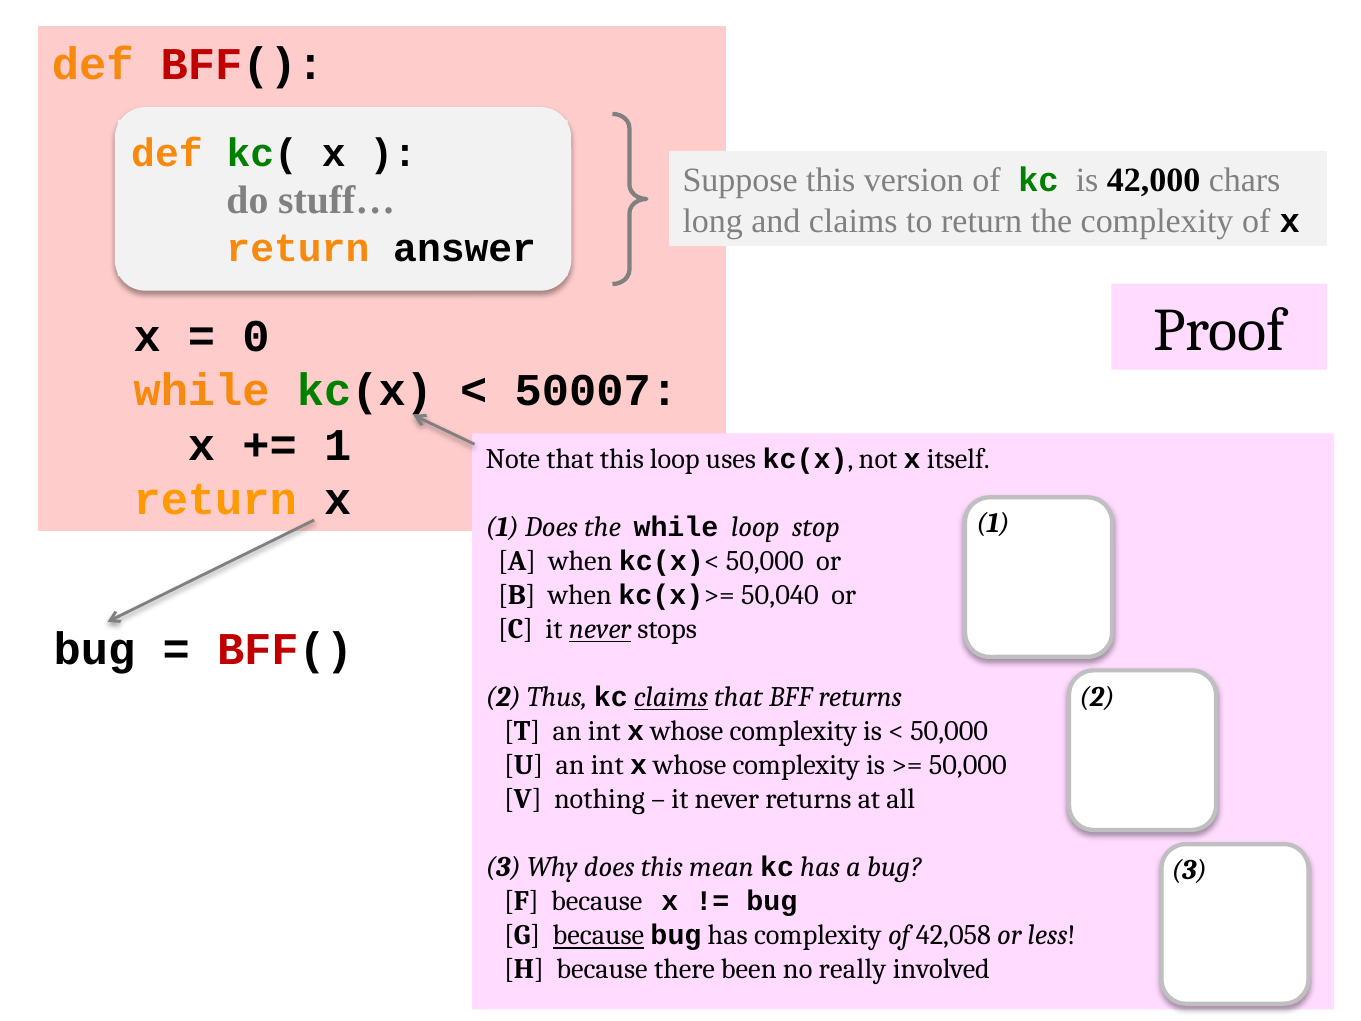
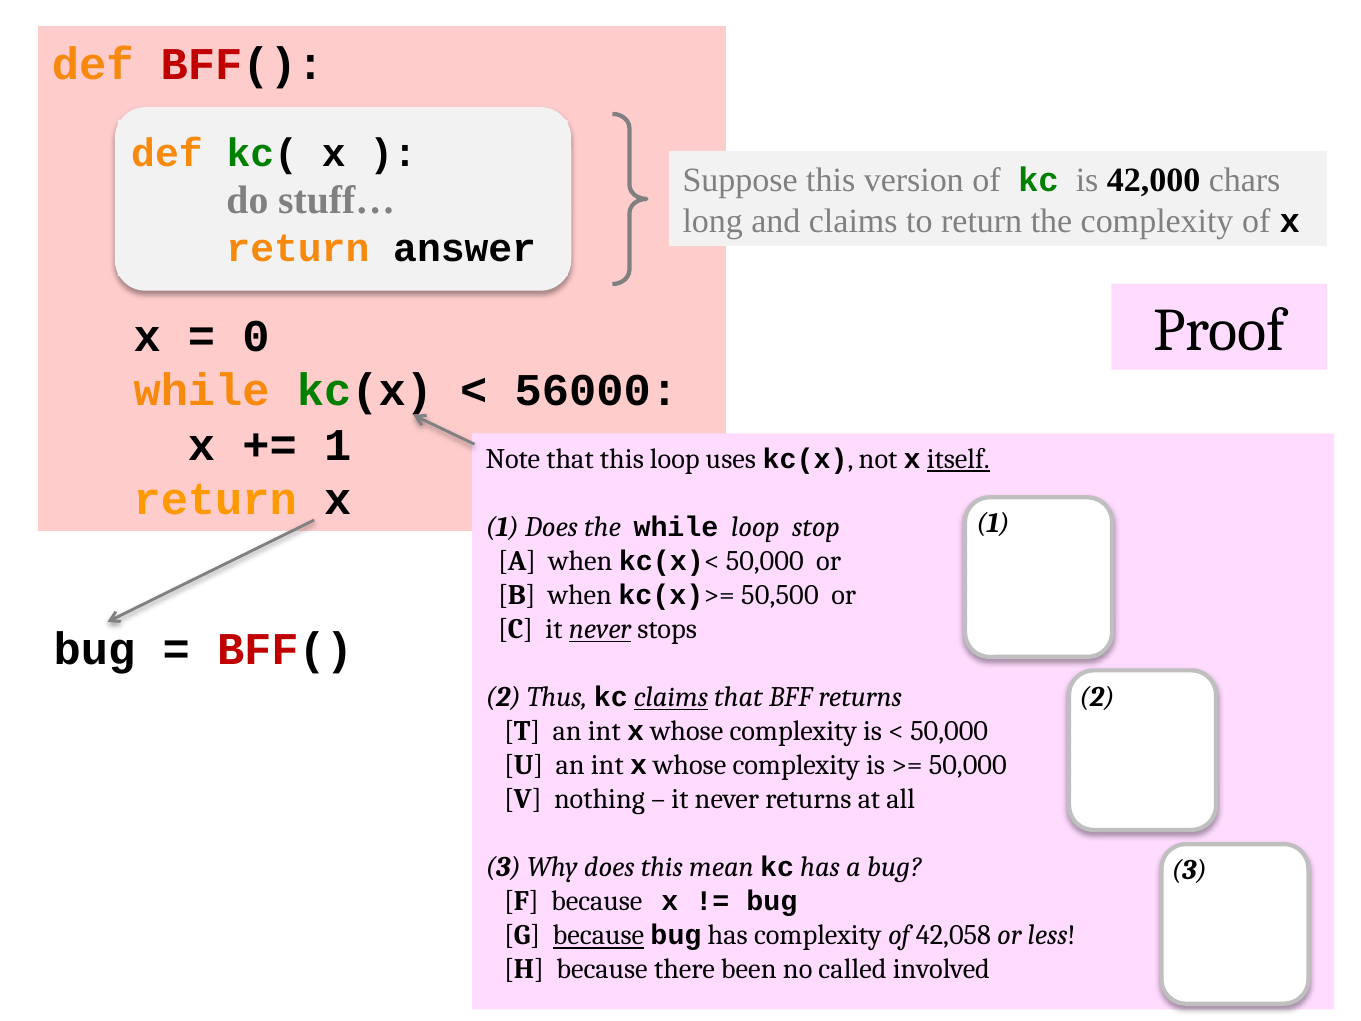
50007: 50007 -> 56000
itself underline: none -> present
50,040: 50,040 -> 50,500
really: really -> called
